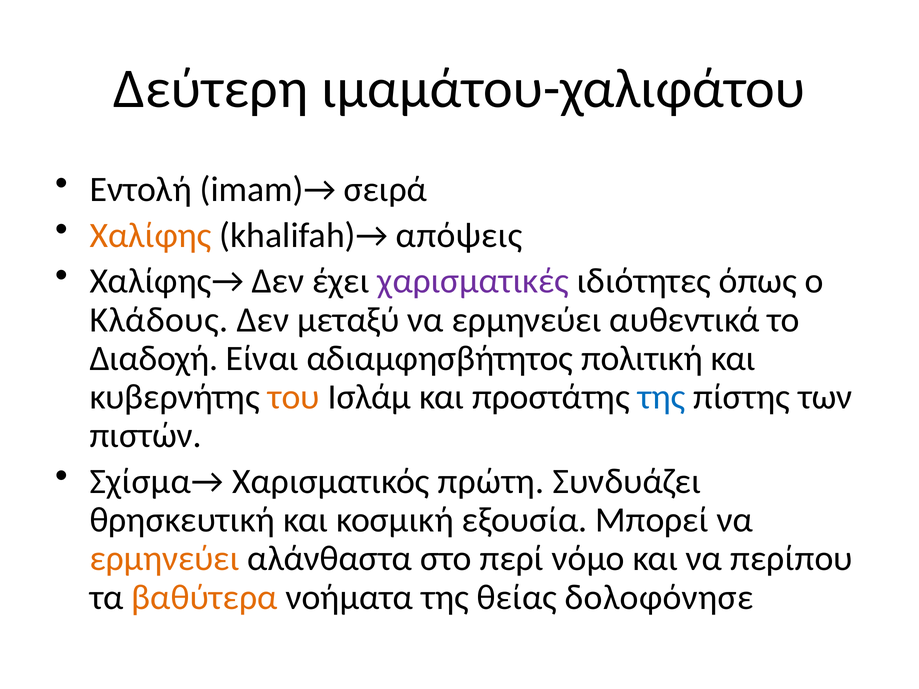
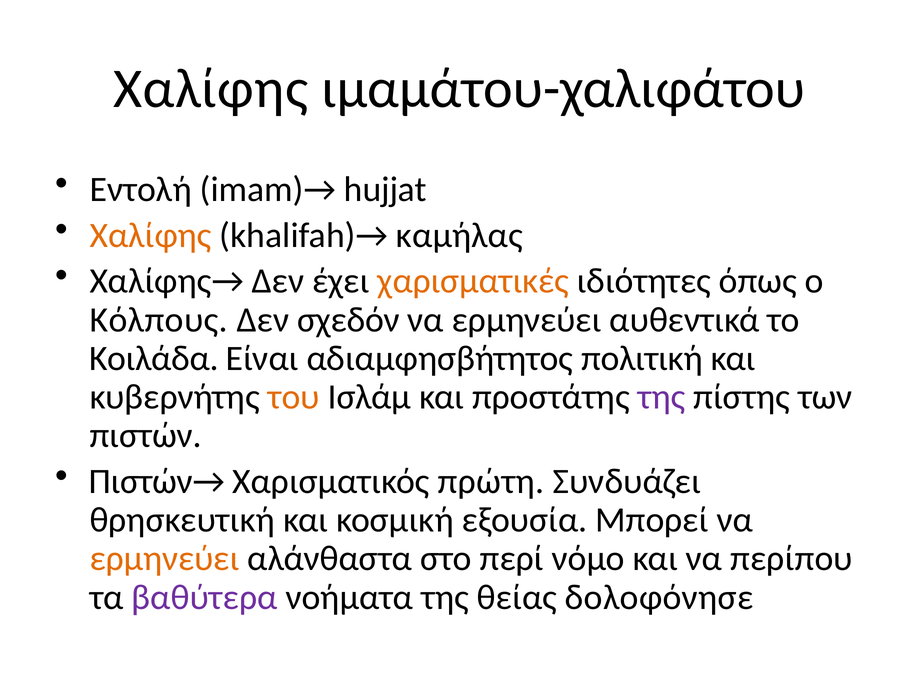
Δεύτερη at (211, 89): Δεύτερη -> Χαλίφης
σειρά: σειρά -> hujjat
απόψεις: απόψεις -> καμήλας
χαρισματικές colour: purple -> orange
Κλάδους: Κλάδους -> Κόλπους
μεταξύ: μεταξύ -> σχεδόν
Διαδοχή: Διαδοχή -> Κοιλάδα
της at (662, 397) colour: blue -> purple
Σχίσμα→: Σχίσμα→ -> Πιστών→
βαθύτερα colour: orange -> purple
